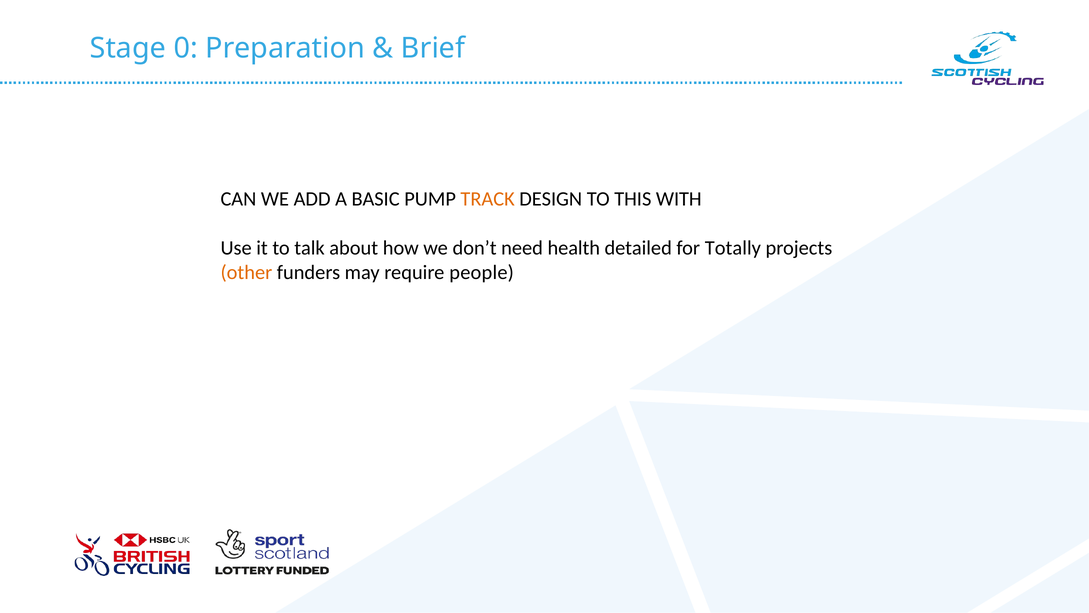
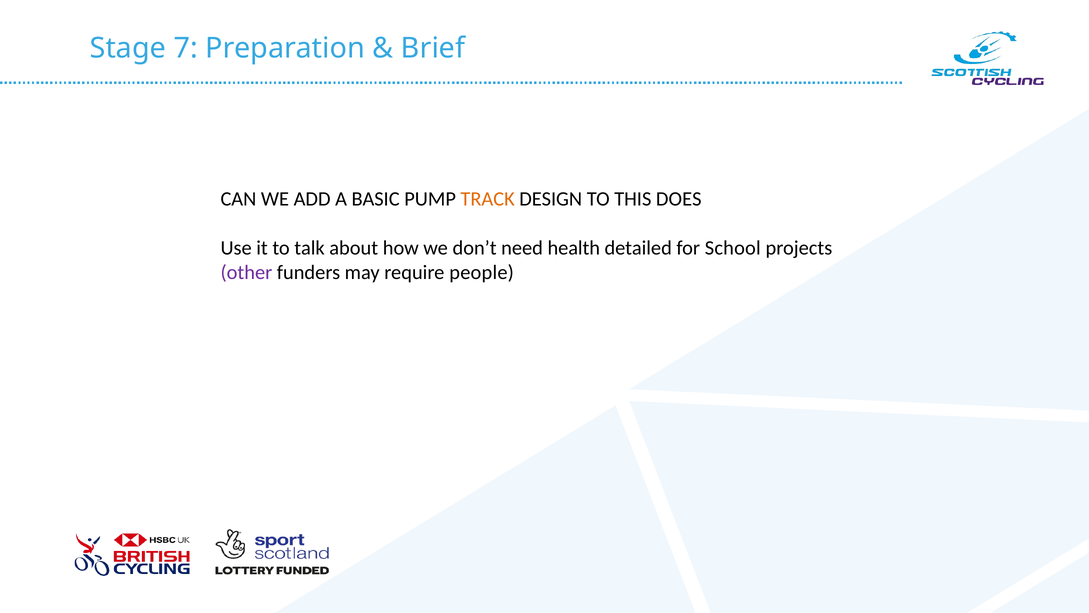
0: 0 -> 7
WITH: WITH -> DOES
Totally: Totally -> School
other colour: orange -> purple
